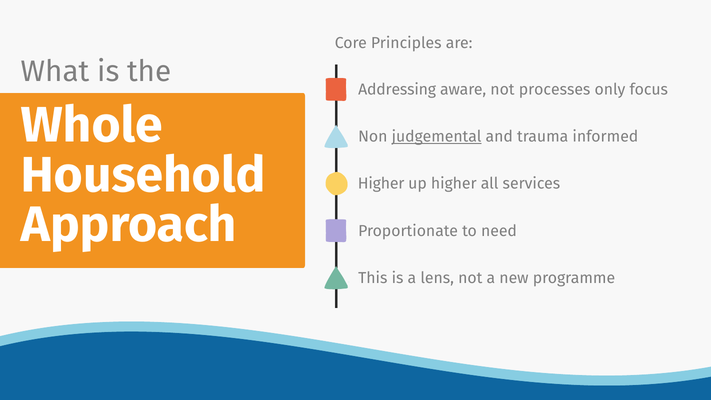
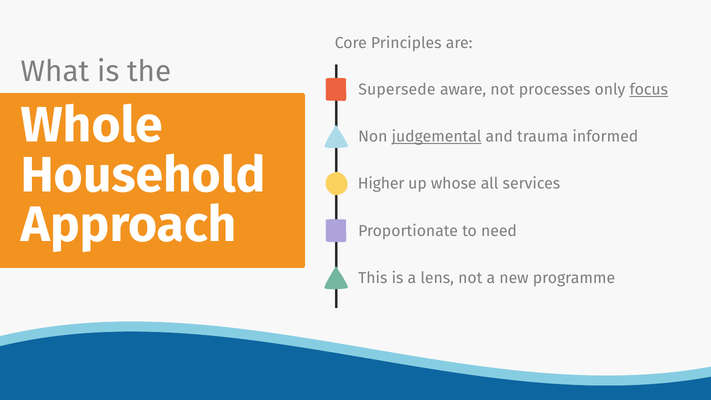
Addressing: Addressing -> Supersede
focus underline: none -> present
up higher: higher -> whose
